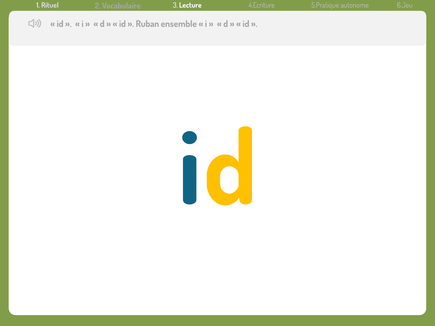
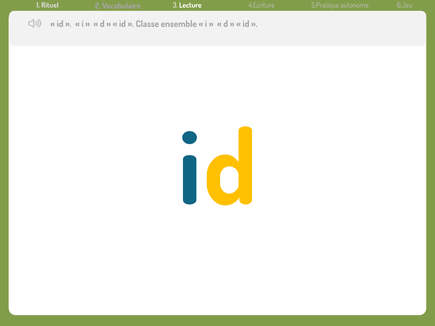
Ruban: Ruban -> Classe
